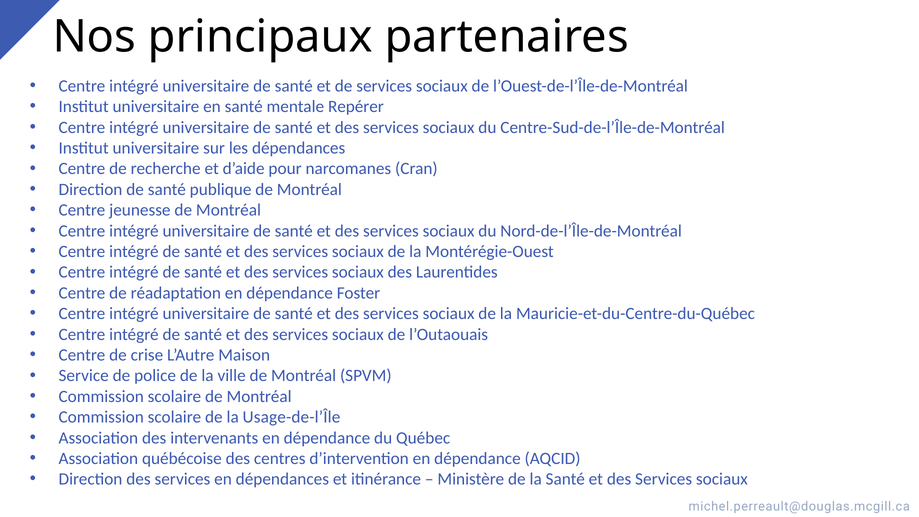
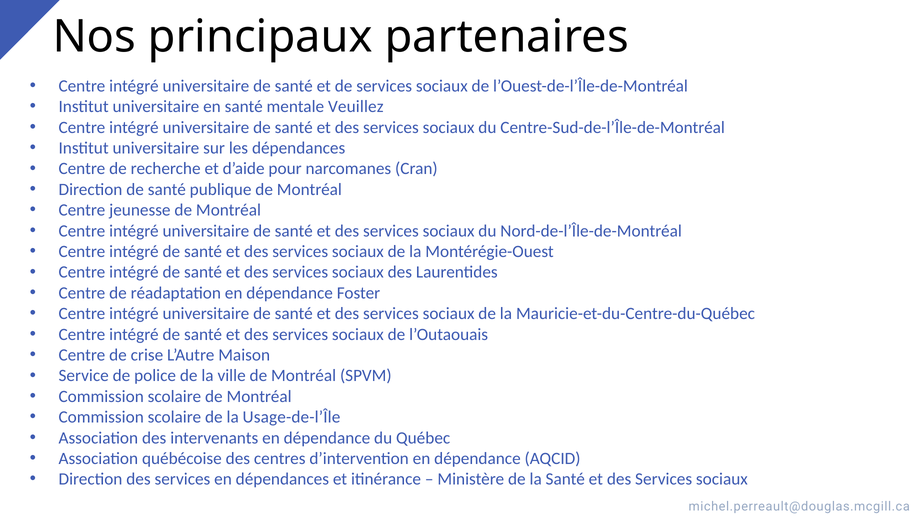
Repérer: Repérer -> Veuillez
